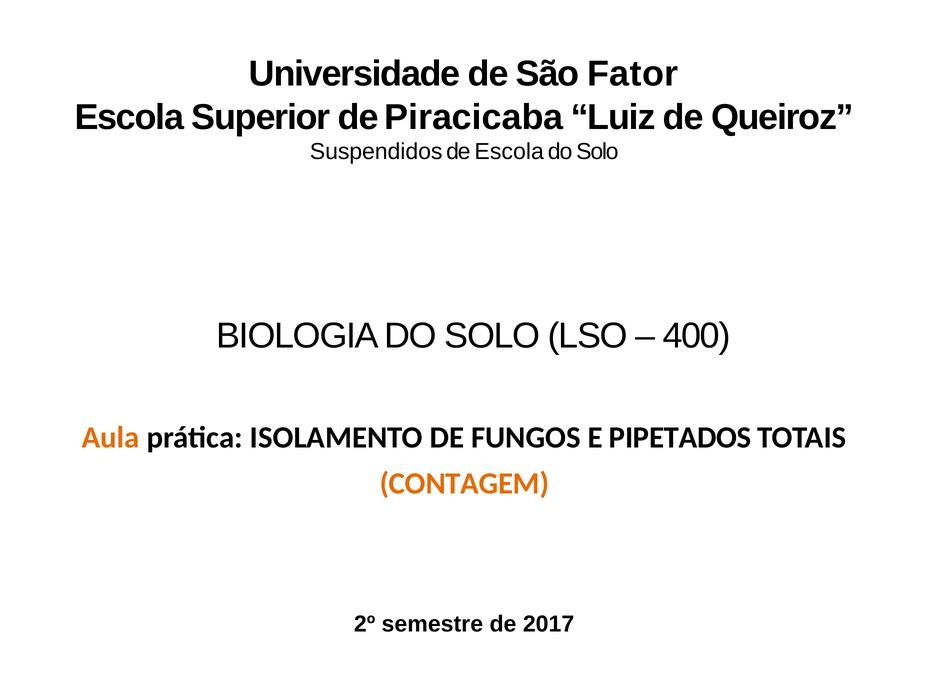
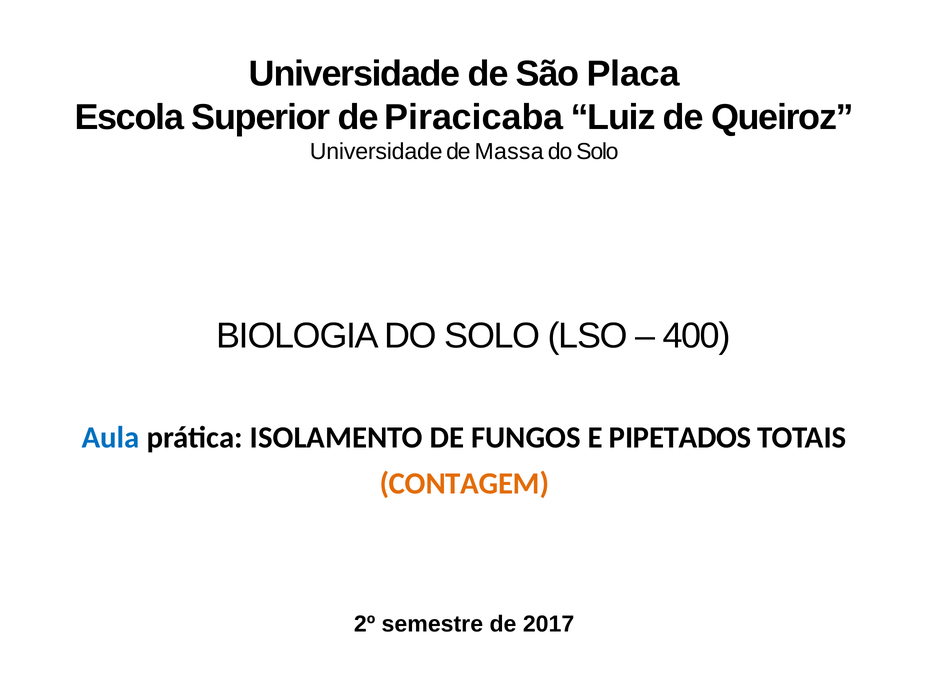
Fator: Fator -> Placa
Suspendidos at (376, 152): Suspendidos -> Universidade
de Escola: Escola -> Massa
Aula colour: orange -> blue
